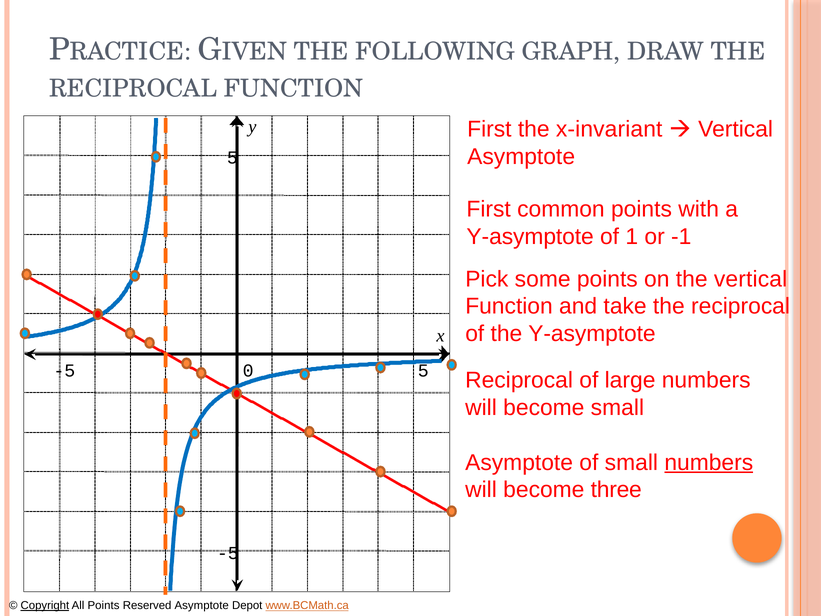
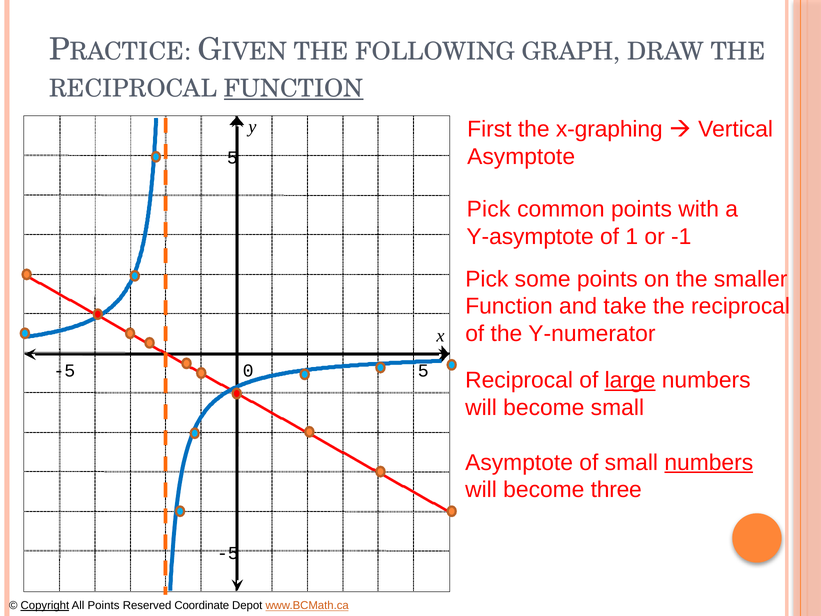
FUNCTION at (294, 89) underline: none -> present
x-invariant: x-invariant -> x-graphing
First at (489, 209): First -> Pick
the vertical: vertical -> smaller
the Y-asymptote: Y-asymptote -> Y-numerator
large underline: none -> present
Reserved Asymptote: Asymptote -> Coordinate
